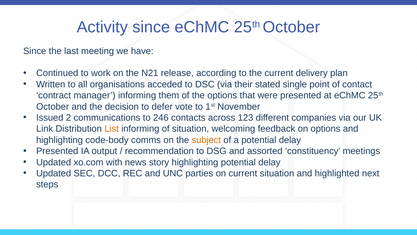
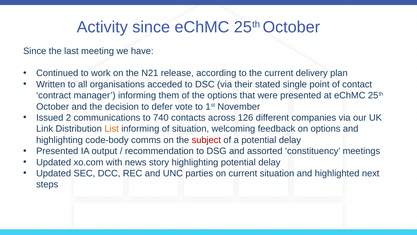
246: 246 -> 740
123: 123 -> 126
subject colour: orange -> red
